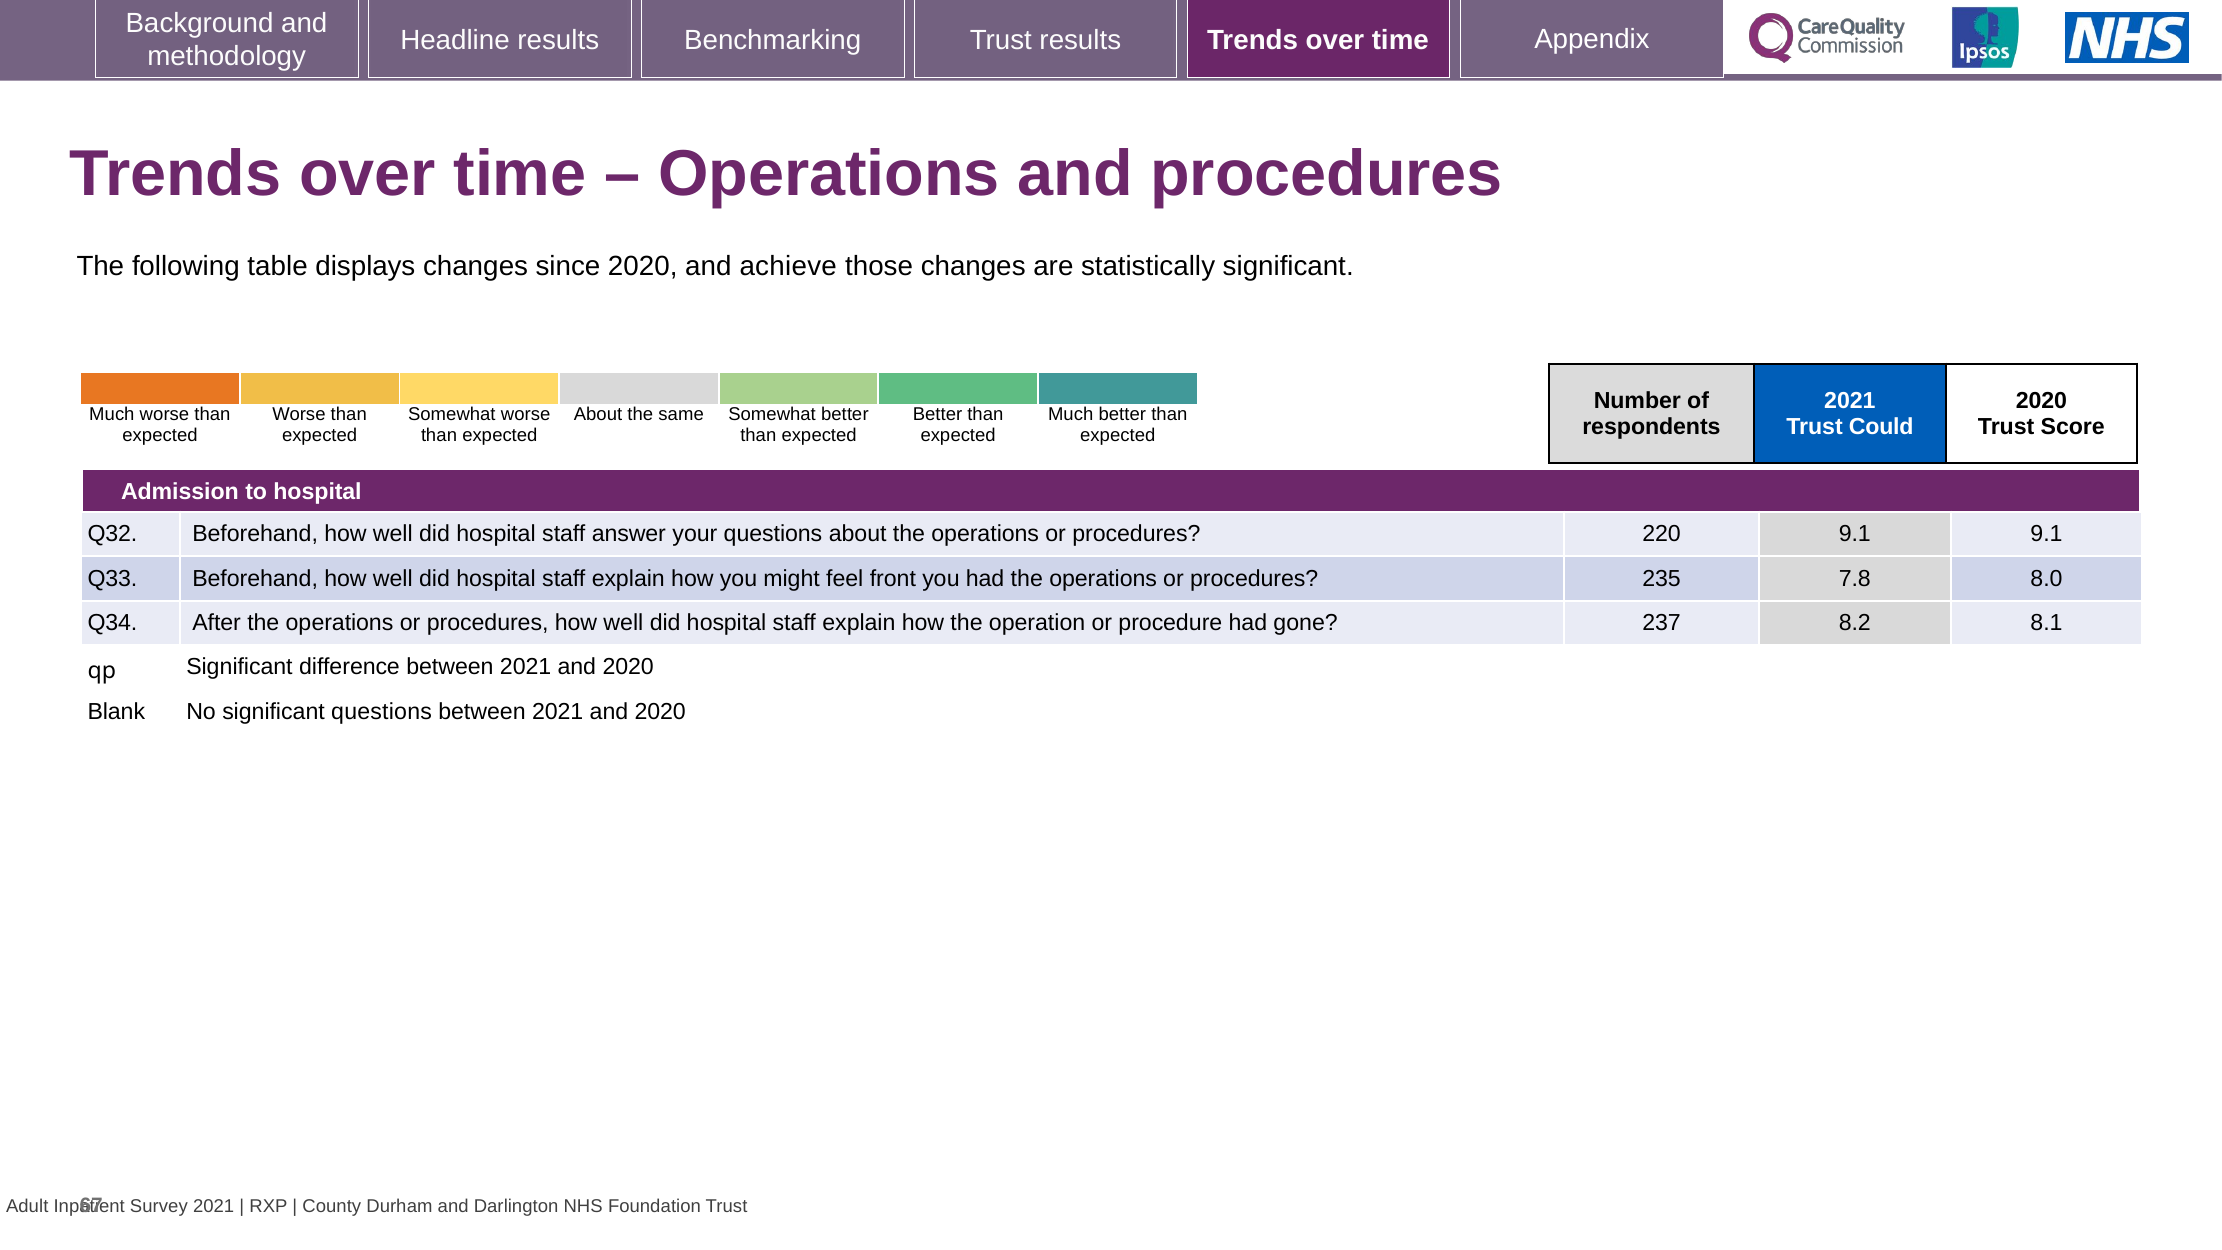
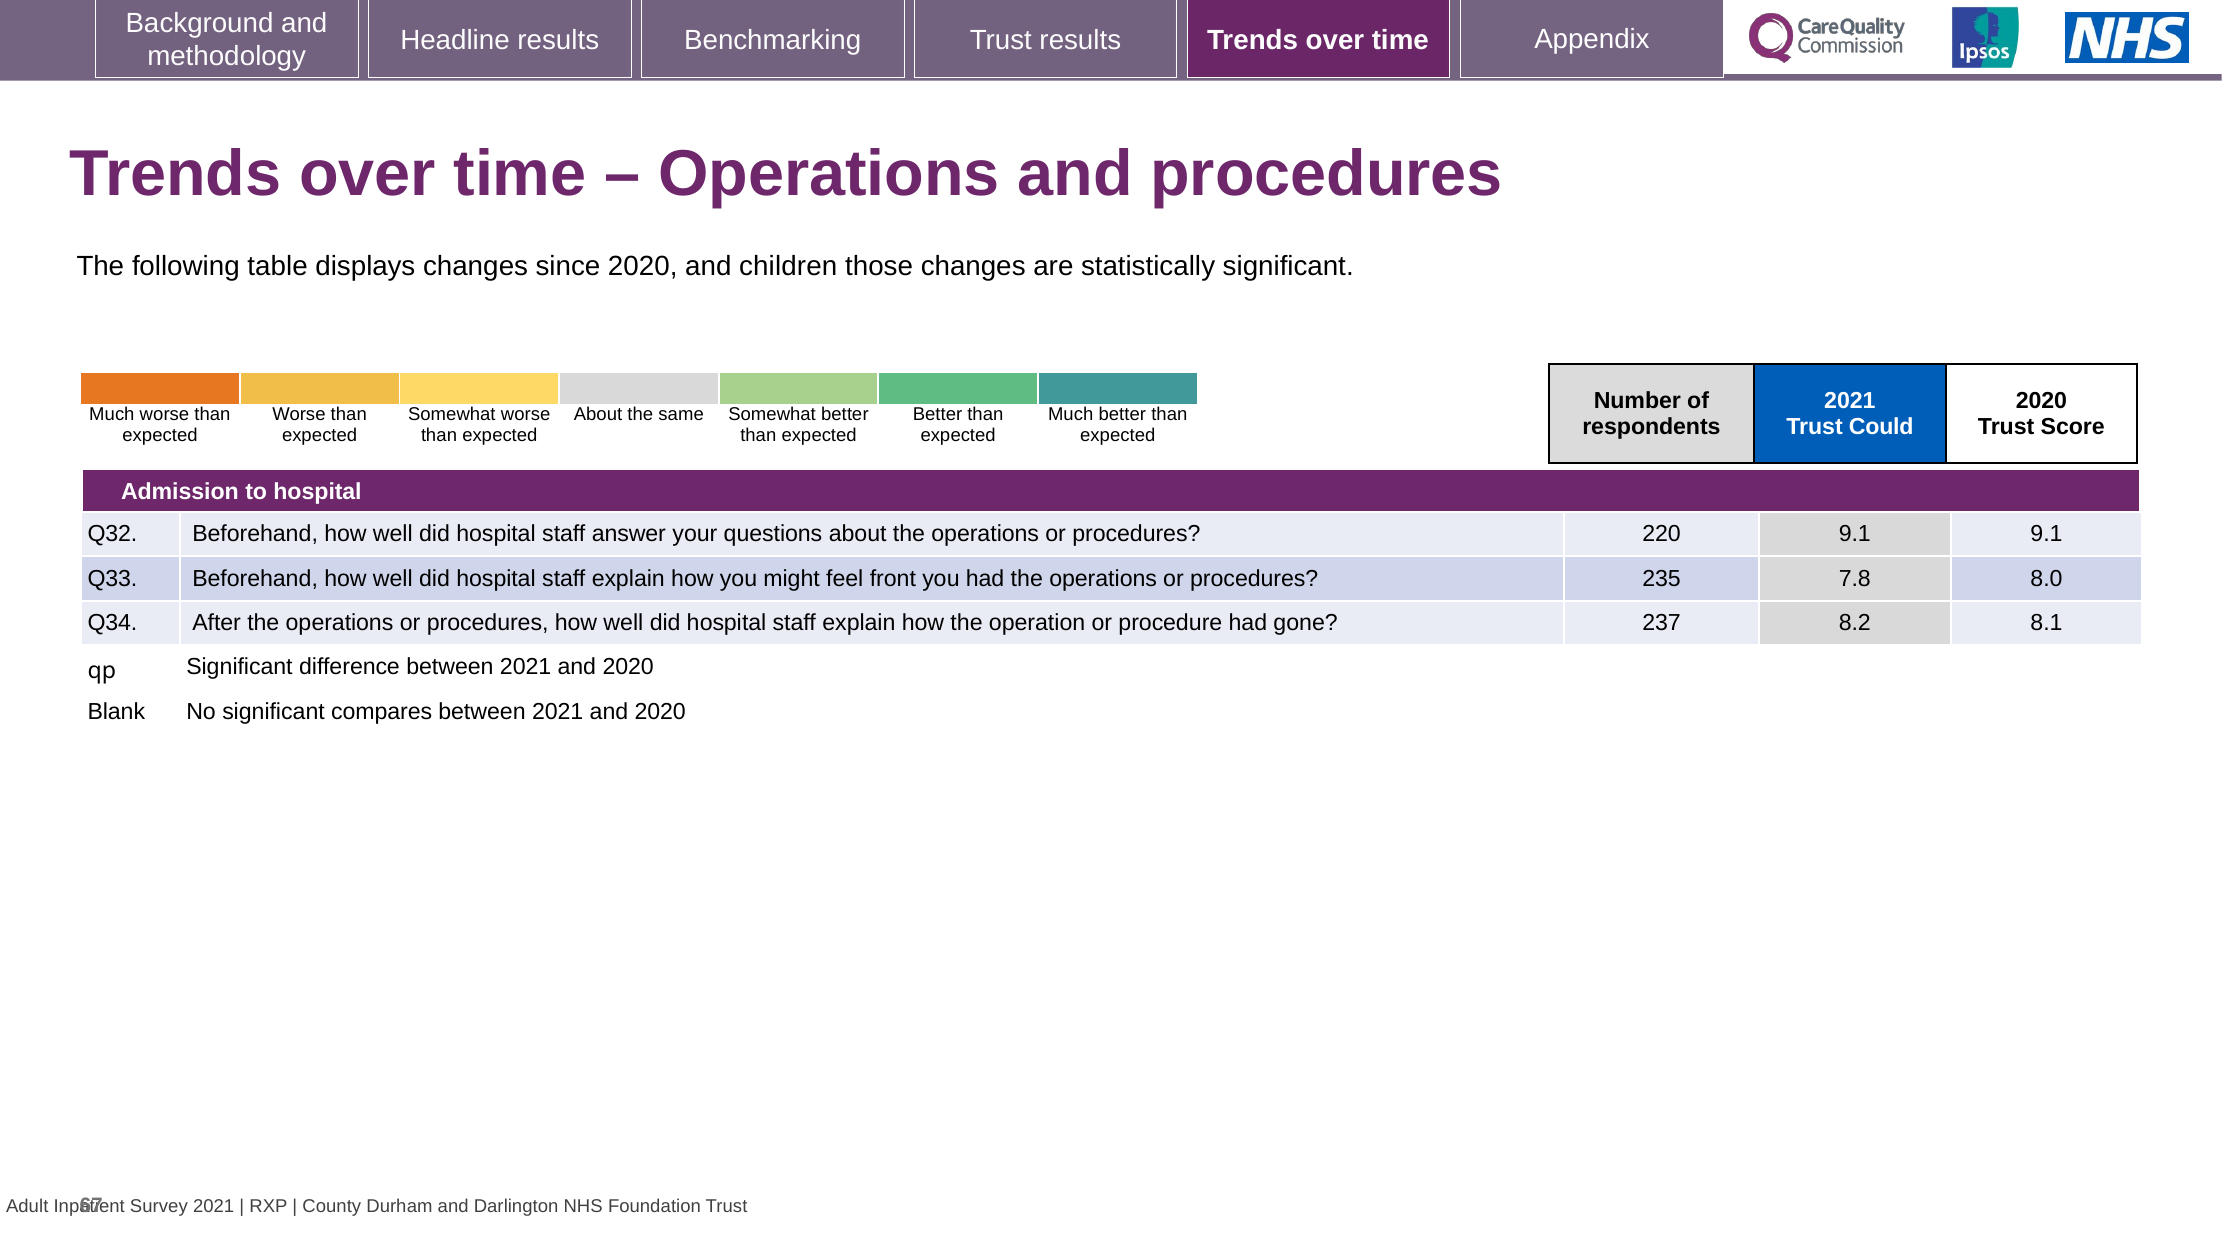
achieve: achieve -> children
significant questions: questions -> compares
